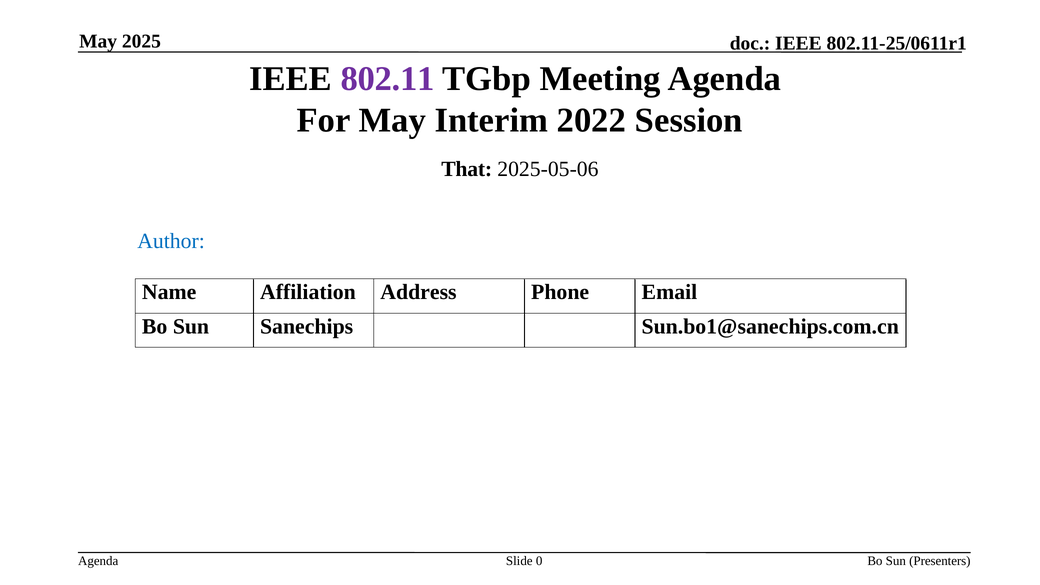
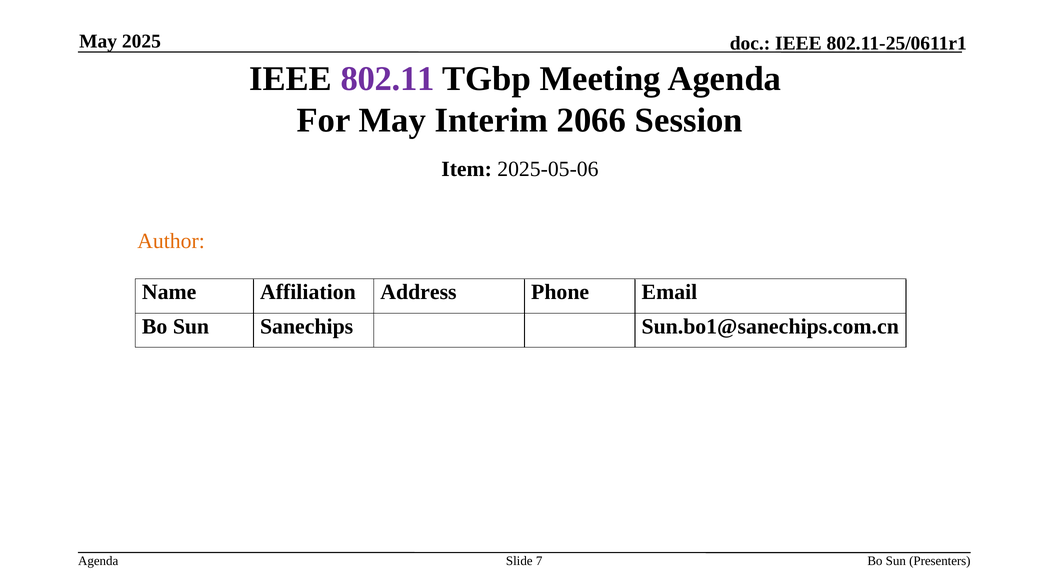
2022: 2022 -> 2066
That: That -> Item
Author colour: blue -> orange
0: 0 -> 7
